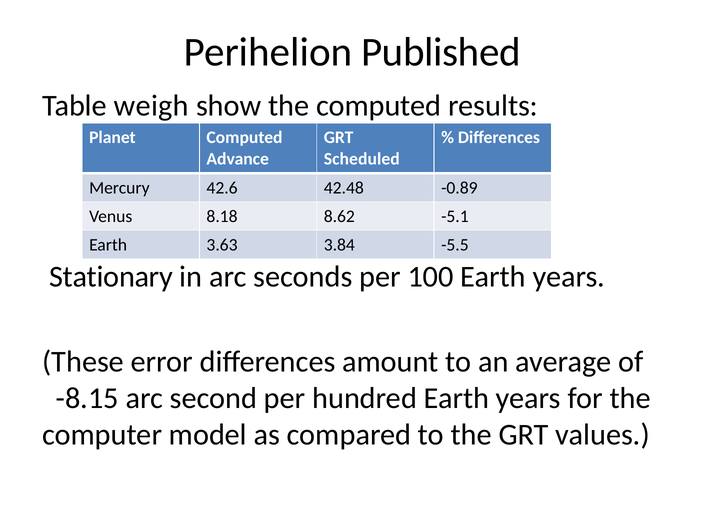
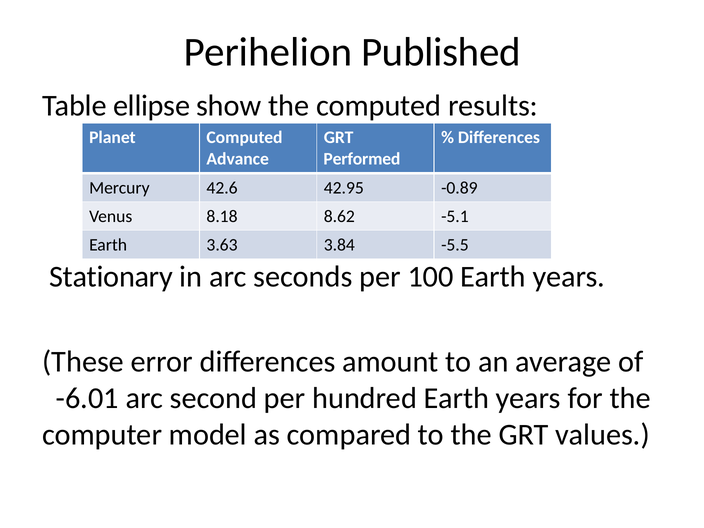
weigh: weigh -> ellipse
Scheduled: Scheduled -> Performed
42.48: 42.48 -> 42.95
-8.15: -8.15 -> -6.01
